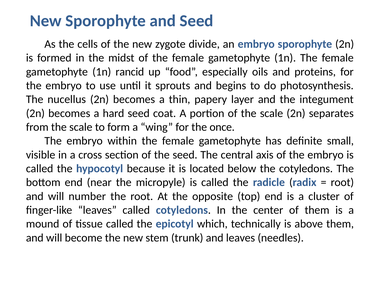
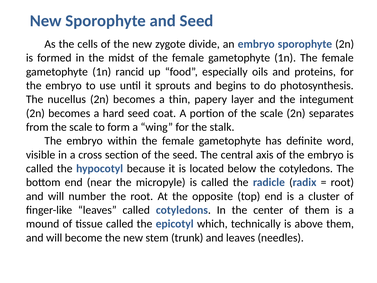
once: once -> stalk
small: small -> word
